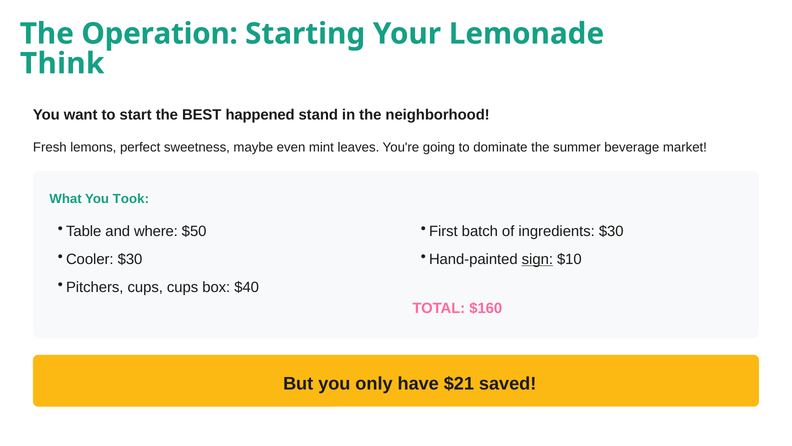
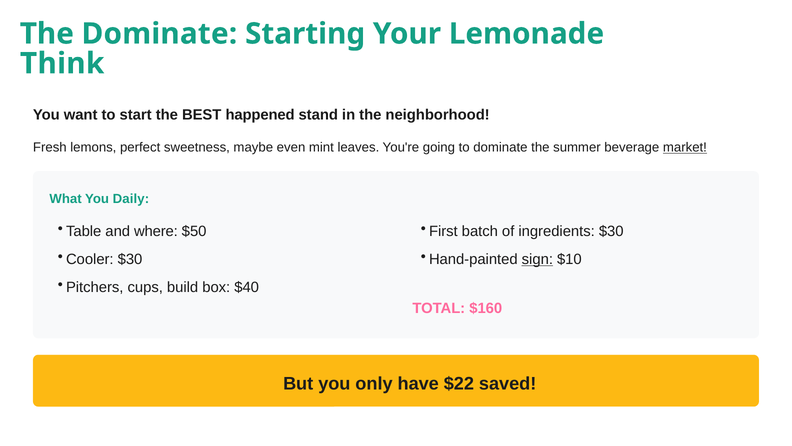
The Operation: Operation -> Dominate
market underline: none -> present
Took: Took -> Daily
cups cups: cups -> build
$21: $21 -> $22
